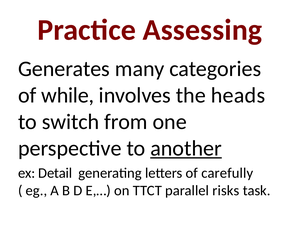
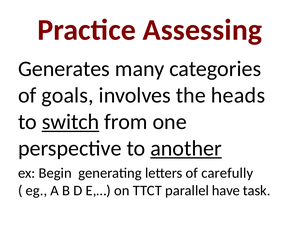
while: while -> goals
switch underline: none -> present
Detail: Detail -> Begin
risks: risks -> have
